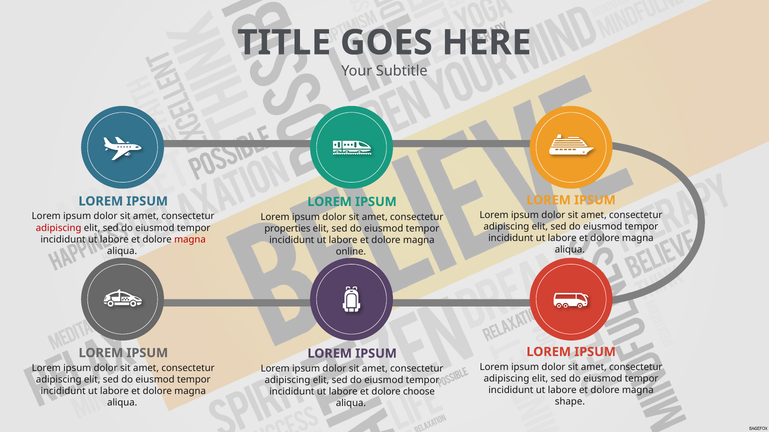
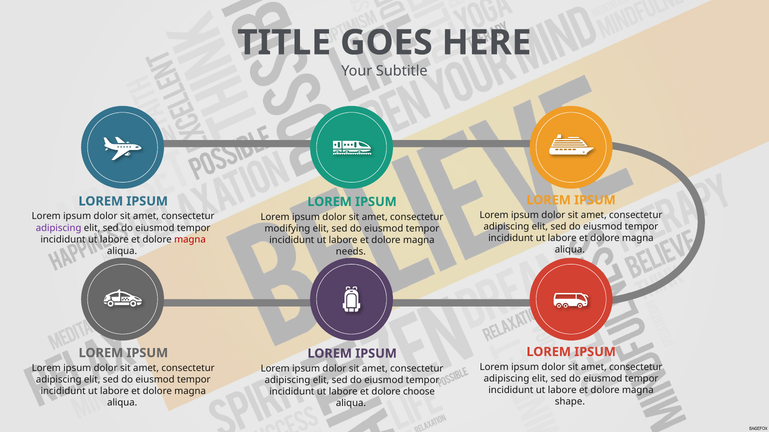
adipiscing at (59, 228) colour: red -> purple
properties: properties -> modifying
online: online -> needs
